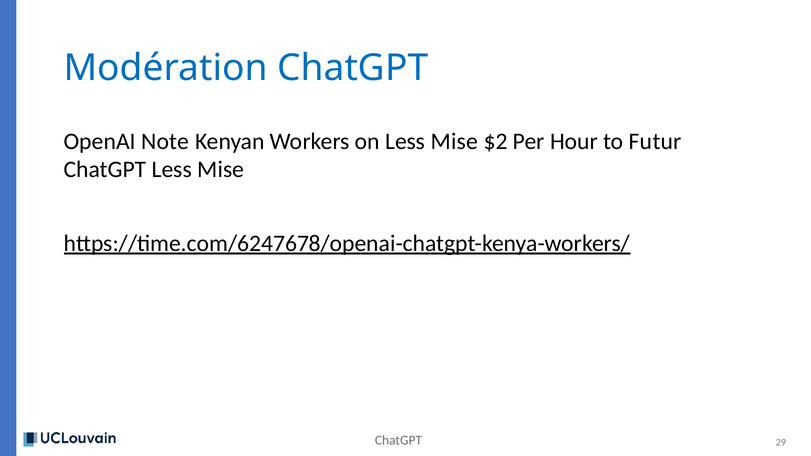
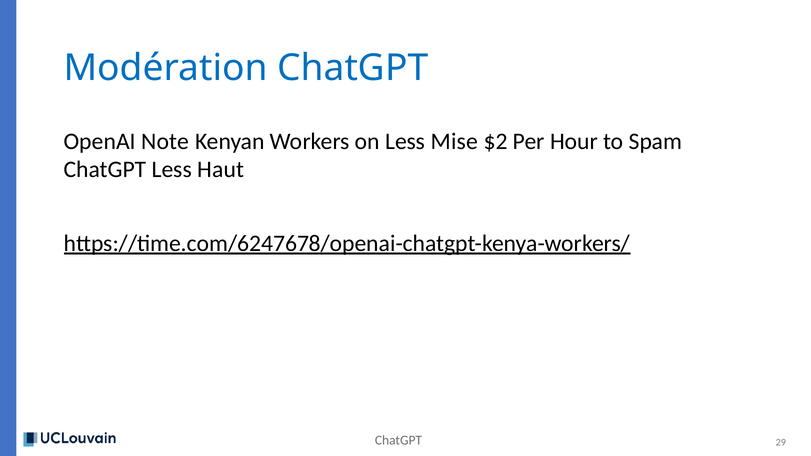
Futur: Futur -> Spam
ChatGPT Less Mise: Mise -> Haut
